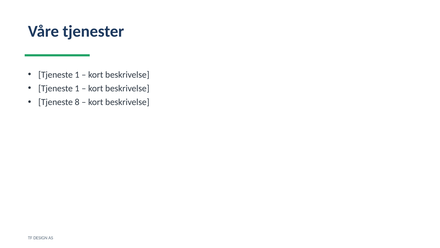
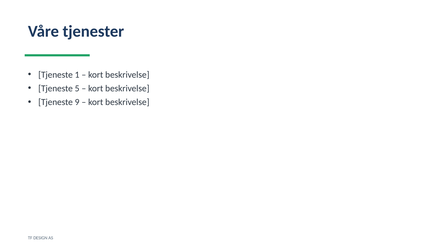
1 at (77, 88): 1 -> 5
8: 8 -> 9
